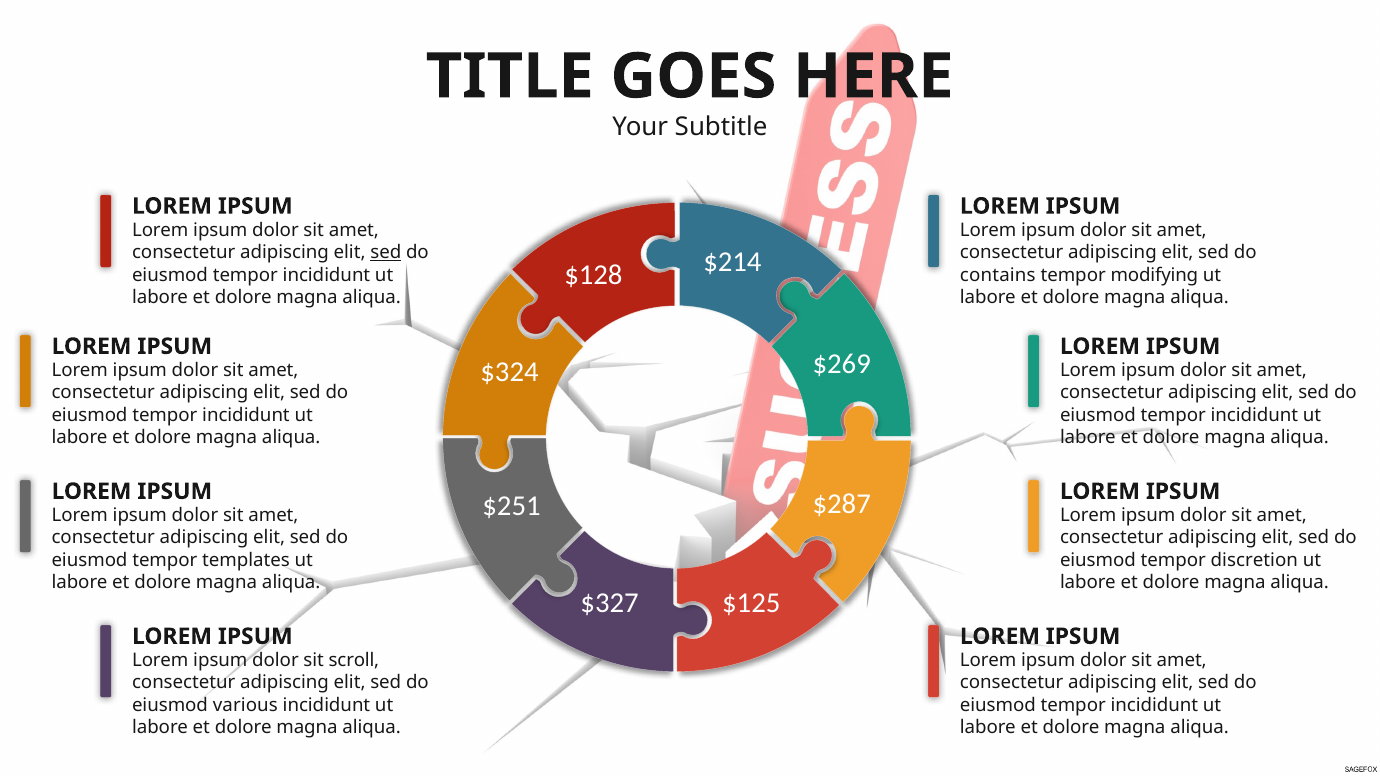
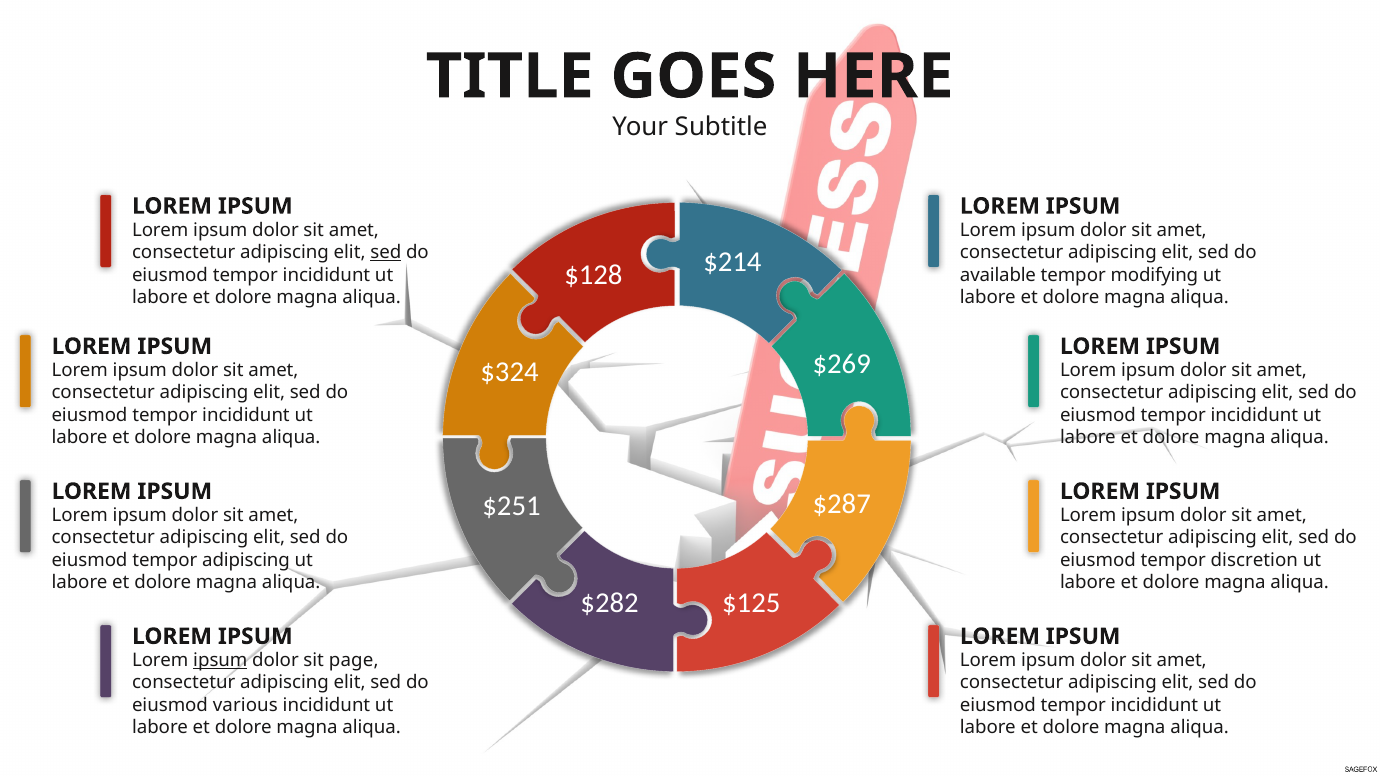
contains: contains -> available
tempor templates: templates -> adipiscing
$327: $327 -> $282
ipsum at (220, 661) underline: none -> present
scroll: scroll -> page
